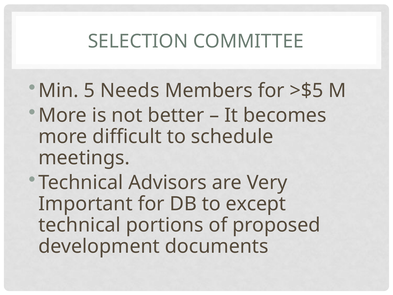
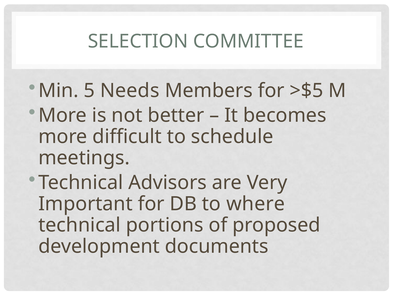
except: except -> where
